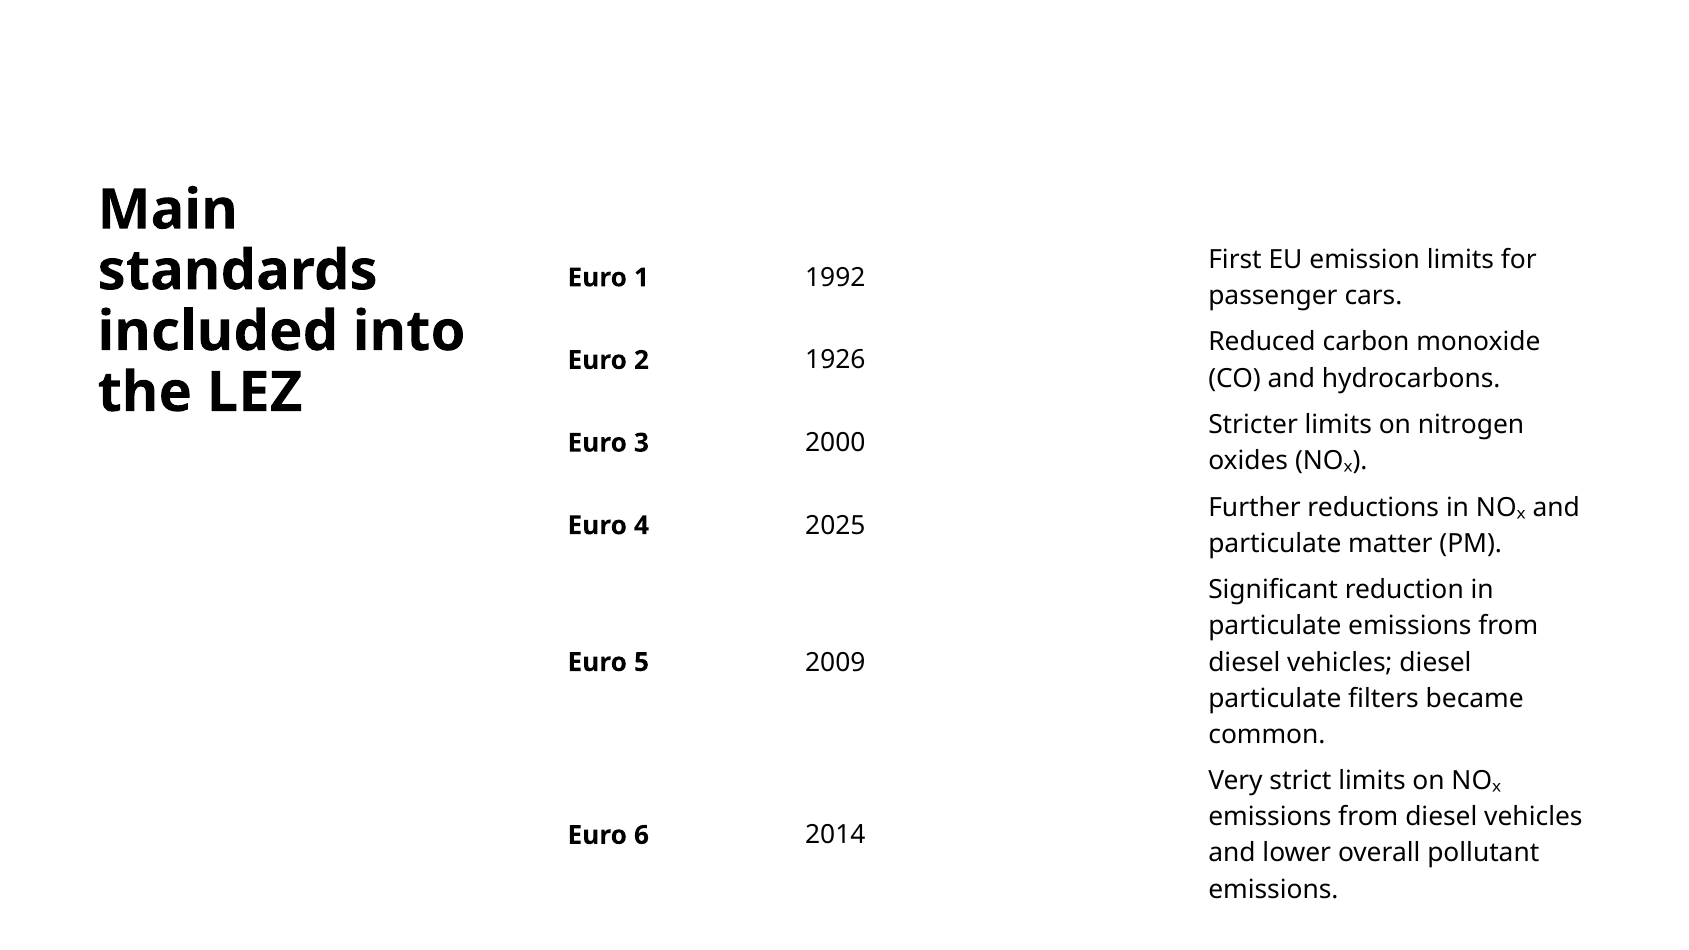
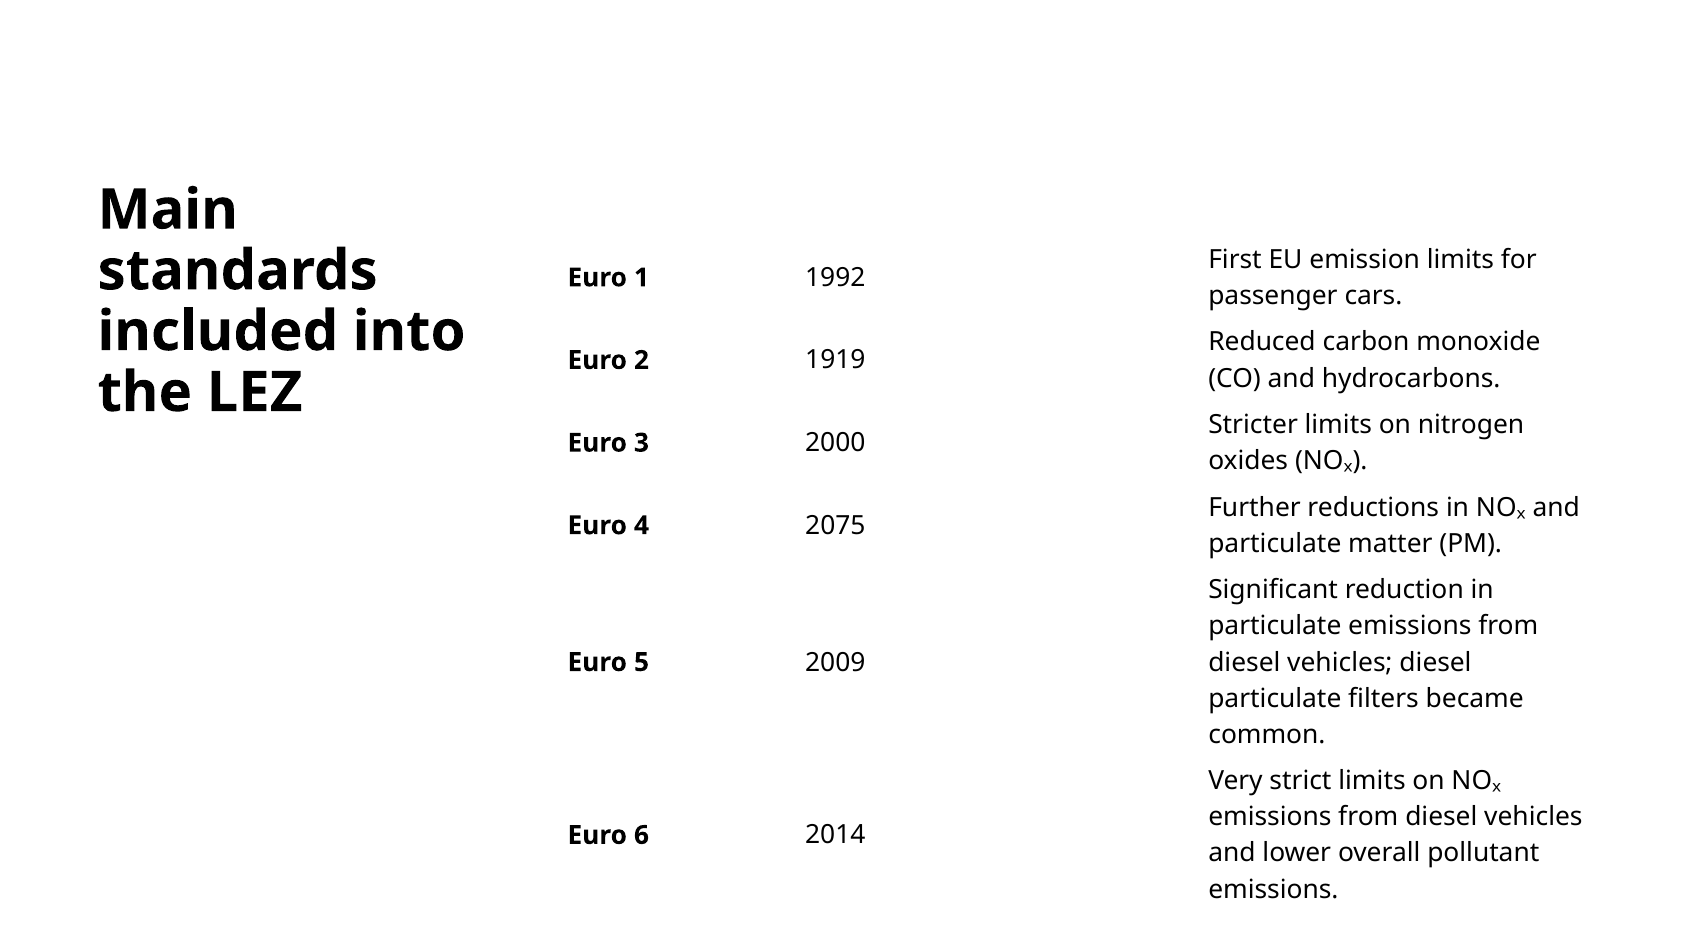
1926: 1926 -> 1919
2025: 2025 -> 2075
